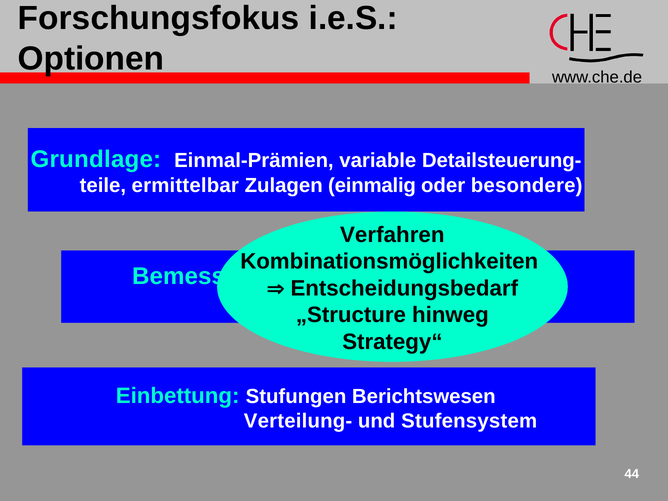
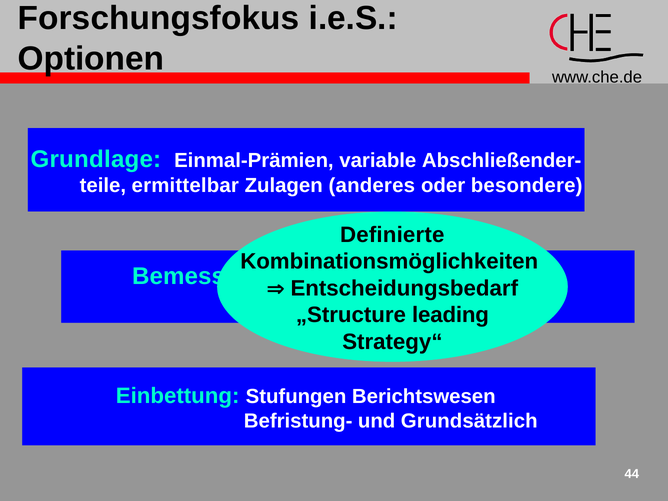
Detailsteuerung-: Detailsteuerung- -> Abschließender-
einmalig: einmalig -> anderes
Verfahren: Verfahren -> Definierte
hinweg: hinweg -> leading
Verteilung-: Verteilung- -> Befristung-
Stufensystem: Stufensystem -> Grundsätzlich
